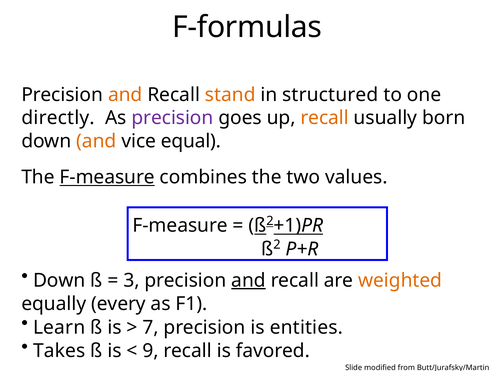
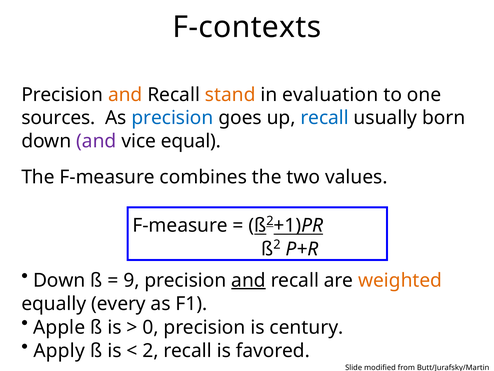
F-formulas: F-formulas -> F-contexts
structured: structured -> evaluation
directly: directly -> sources
precision at (172, 118) colour: purple -> blue
recall at (325, 118) colour: orange -> blue
and at (96, 141) colour: orange -> purple
F-measure at (107, 177) underline: present -> none
3: 3 -> 9
Learn: Learn -> Apple
7: 7 -> 0
entities: entities -> century
Takes: Takes -> Apply
9 at (151, 350): 9 -> 2
